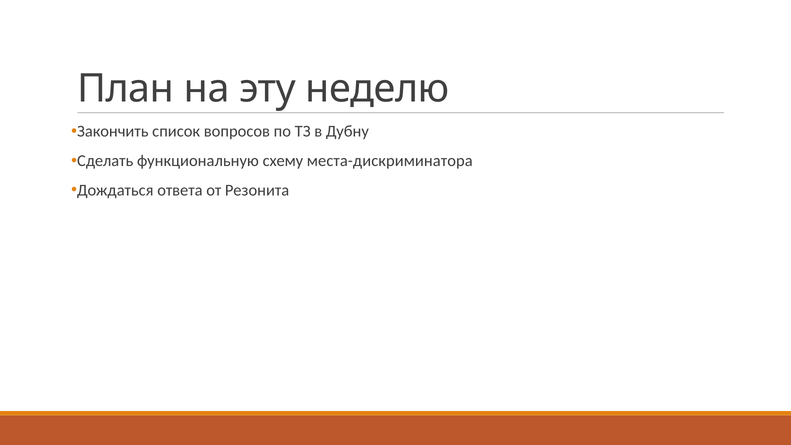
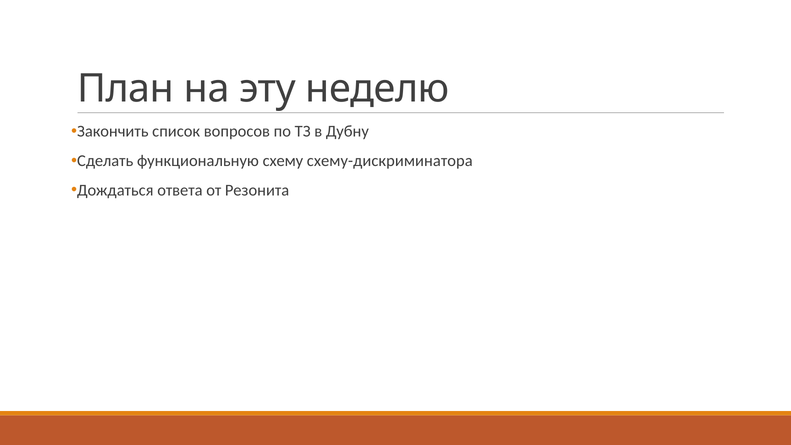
места-дискриминатора: места-дискриминатора -> схему-дискриминатора
